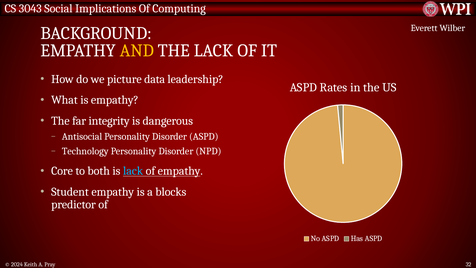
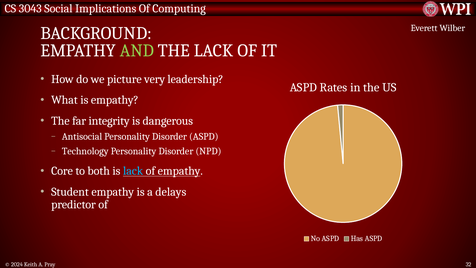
AND colour: yellow -> light green
data: data -> very
blocks: blocks -> delays
